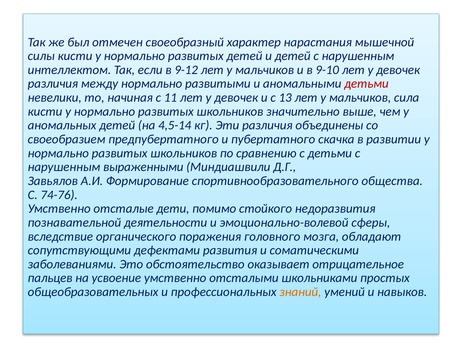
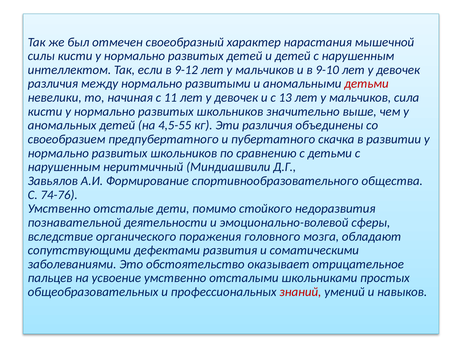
4,5-14: 4,5-14 -> 4,5-55
выраженными: выраженными -> неритмичный
знаний colour: orange -> red
